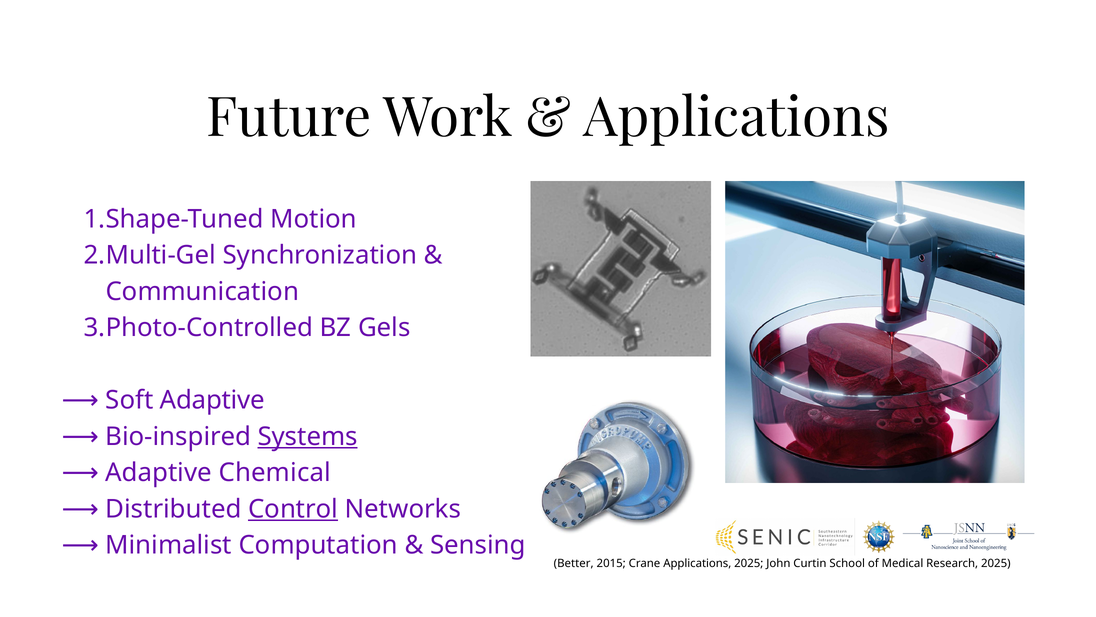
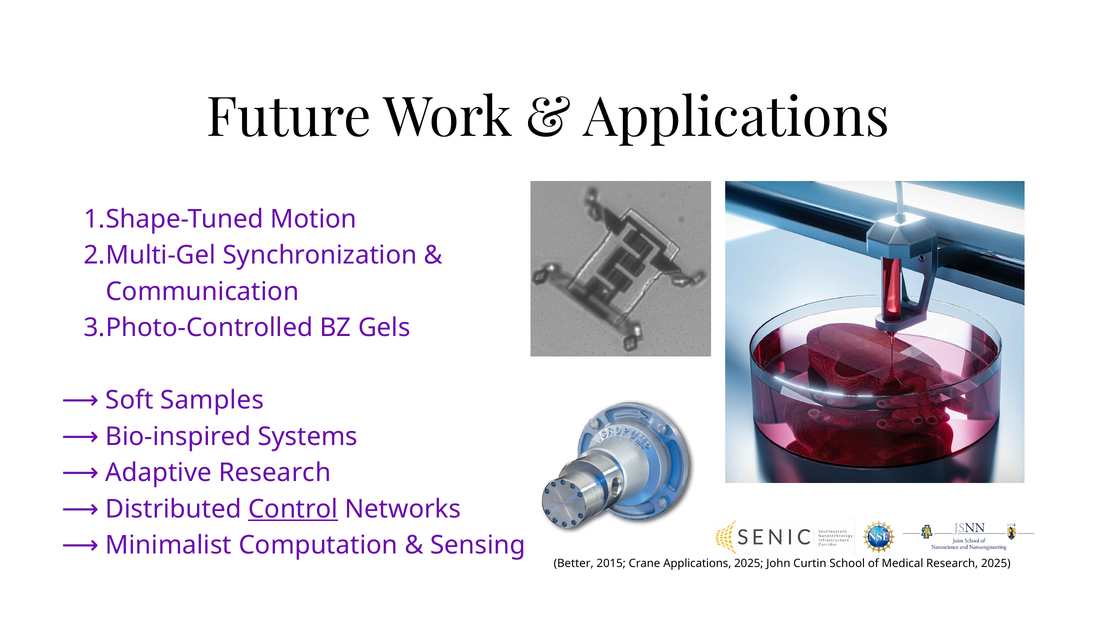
Soft Adaptive: Adaptive -> Samples
Systems underline: present -> none
Adaptive Chemical: Chemical -> Research
